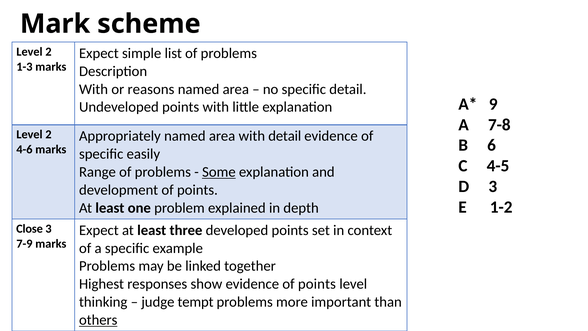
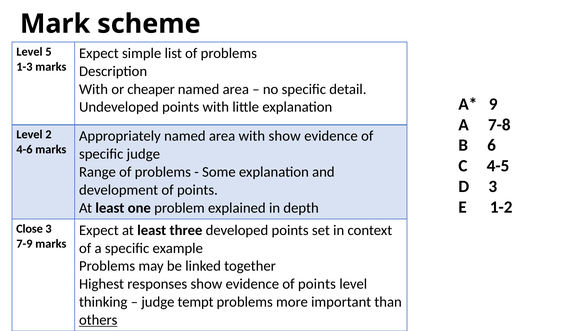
2 at (48, 52): 2 -> 5
reasons: reasons -> cheaper
with detail: detail -> show
specific easily: easily -> judge
Some underline: present -> none
